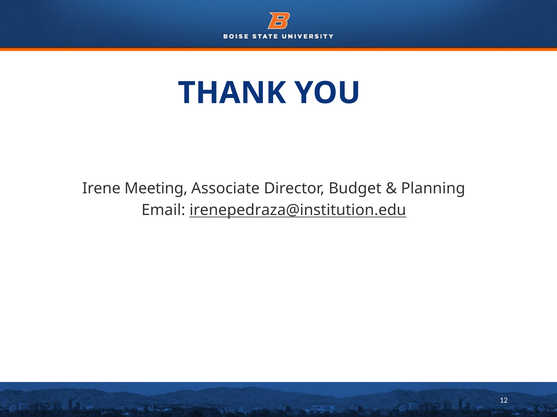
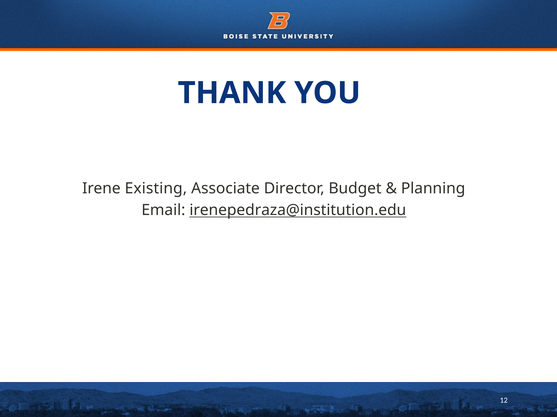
Meeting: Meeting -> Existing
